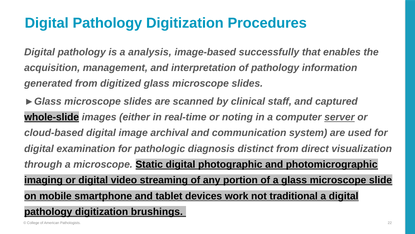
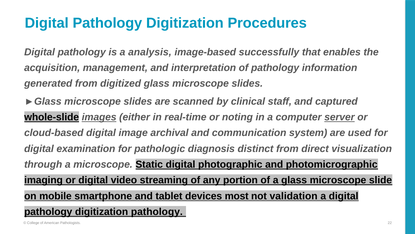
images underline: none -> present
work: work -> most
traditional: traditional -> validation
digitization brushings: brushings -> pathology
